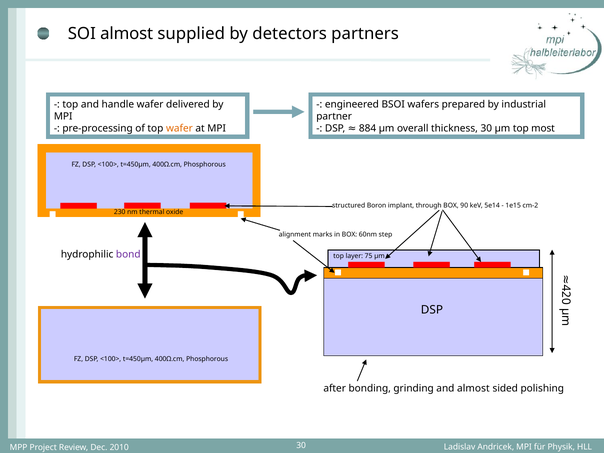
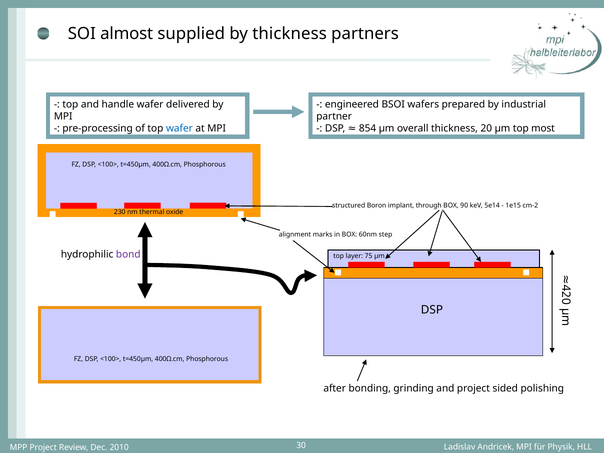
by detectors: detectors -> thickness
wafer at (179, 128) colour: orange -> blue
884: 884 -> 854
thickness 30: 30 -> 20
and almost: almost -> project
